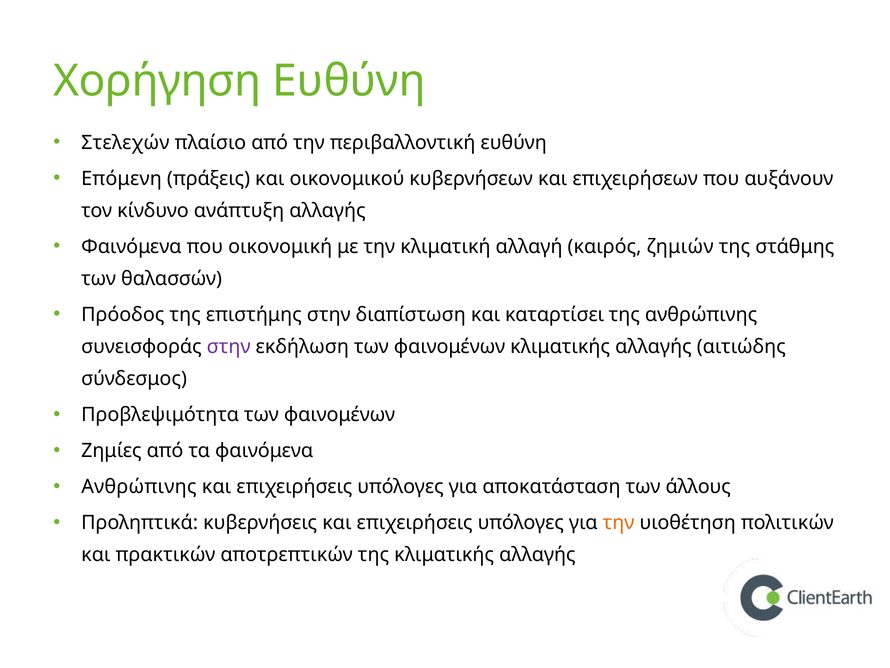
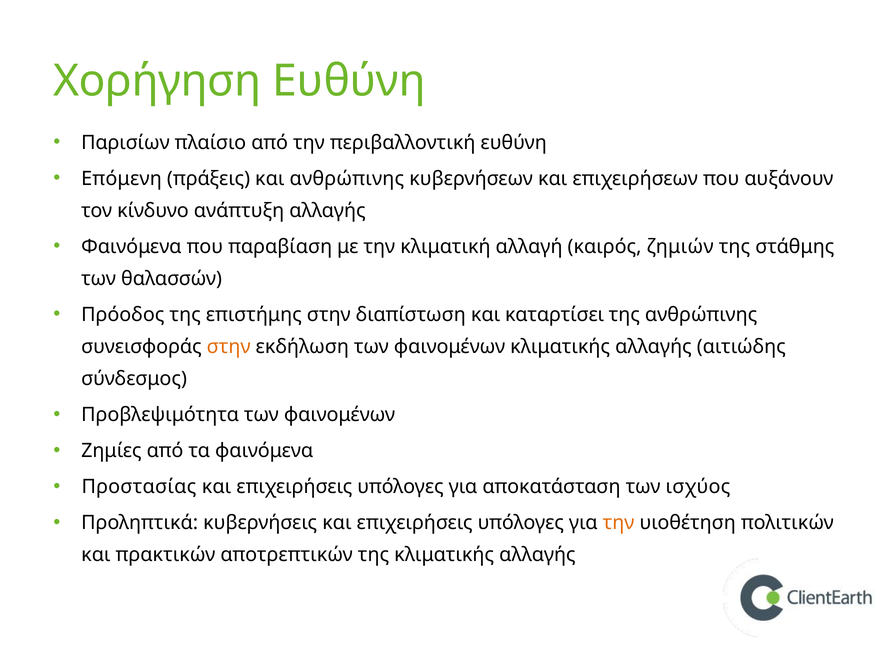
Στελεχών: Στελεχών -> Παρισίων
και οικονομικού: οικονομικού -> ανθρώπινης
οικονομική: οικονομική -> παραβίαση
στην at (229, 346) colour: purple -> orange
Ανθρώπινης at (139, 486): Ανθρώπινης -> Προστασίας
άλλους: άλλους -> ισχύος
